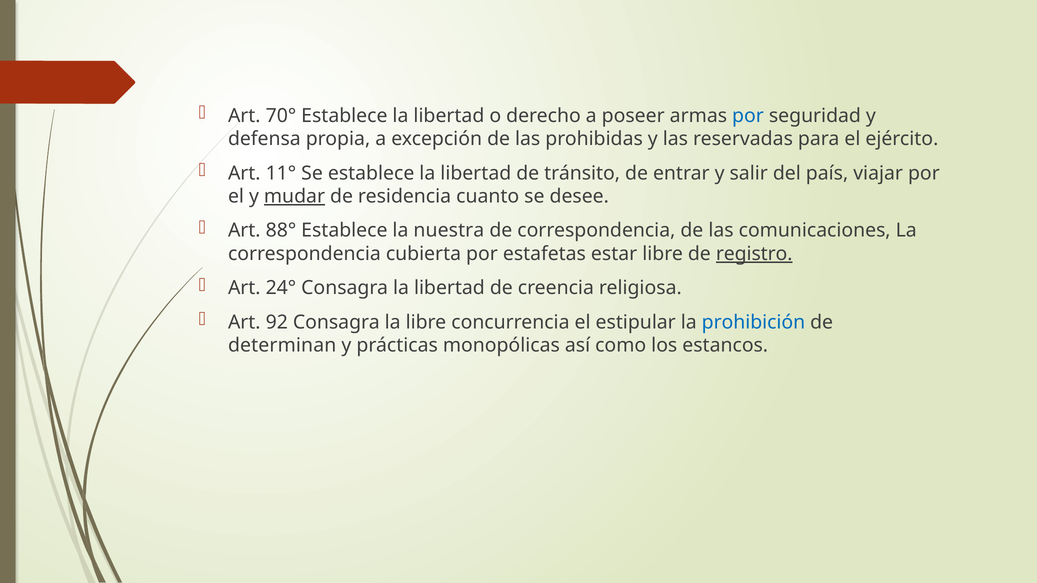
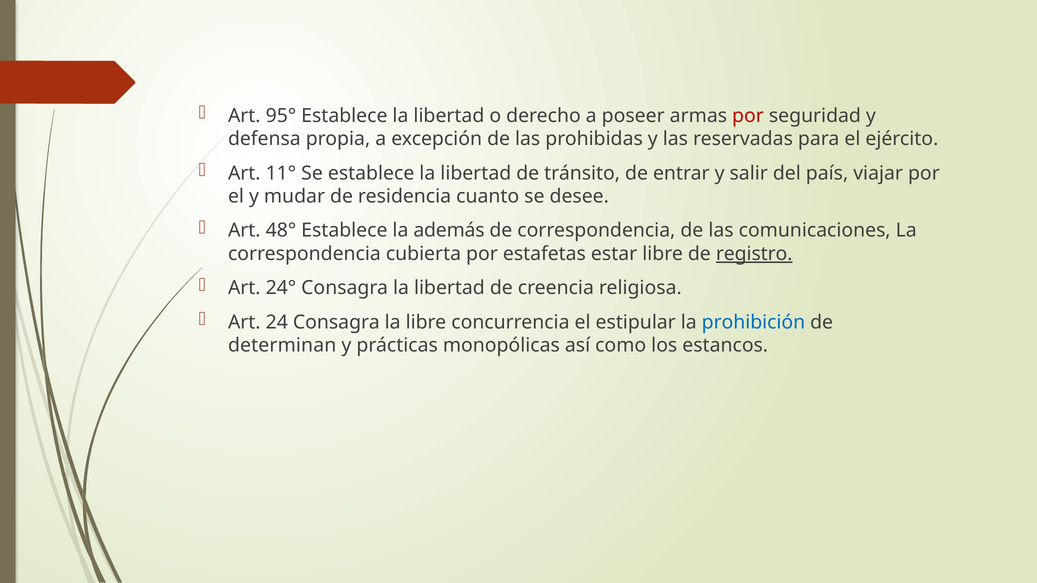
70°: 70° -> 95°
por at (748, 116) colour: blue -> red
mudar underline: present -> none
88°: 88° -> 48°
nuestra: nuestra -> además
92: 92 -> 24
